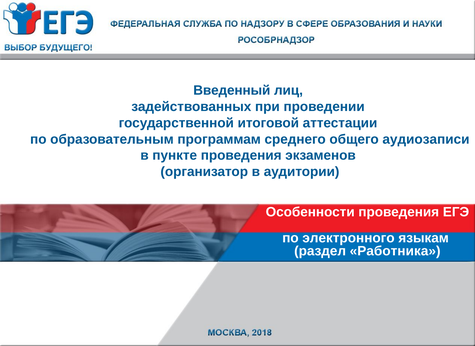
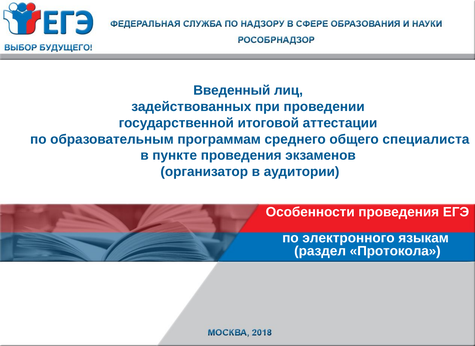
аудиозаписи: аудиозаписи -> специалиста
Работника: Работника -> Протокола
